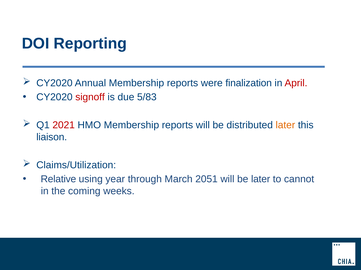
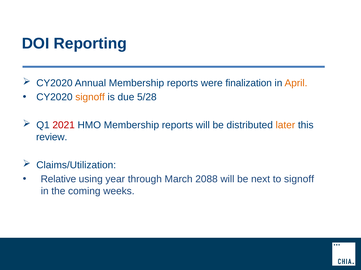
April colour: red -> orange
signoff at (90, 97) colour: red -> orange
5/83: 5/83 -> 5/28
liaison: liaison -> review
2051: 2051 -> 2088
be later: later -> next
to cannot: cannot -> signoff
